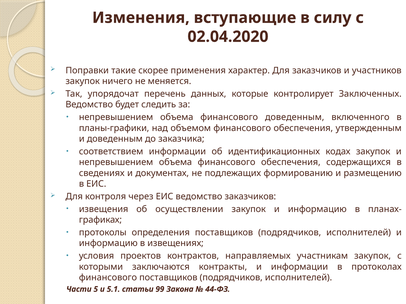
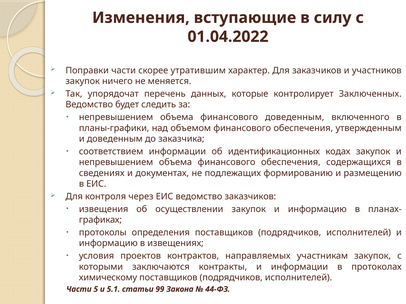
02.04.2020: 02.04.2020 -> 01.04.2022
Поправки такие: такие -> части
применения: применения -> утратившим
финансового at (108, 278): финансового -> химическому
